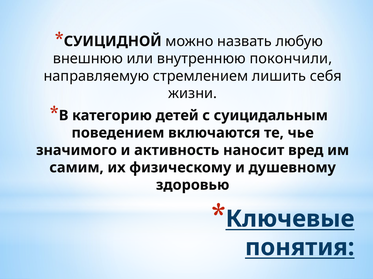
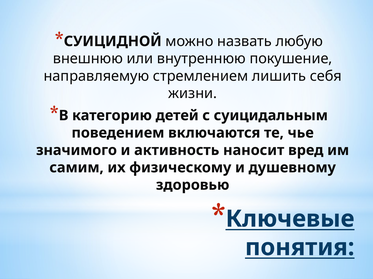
покончили: покончили -> покушение
